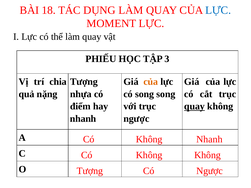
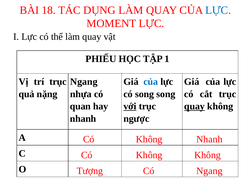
3: 3 -> 1
trí chia: chia -> trục
Tượng at (84, 82): Tượng -> Ngang
của at (151, 82) colour: orange -> blue
điểm: điểm -> quan
với underline: none -> present
Có Ngược: Ngược -> Ngang
